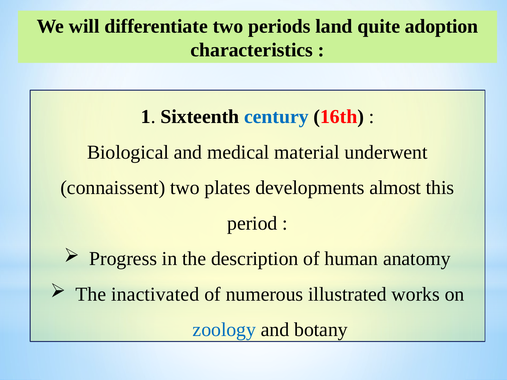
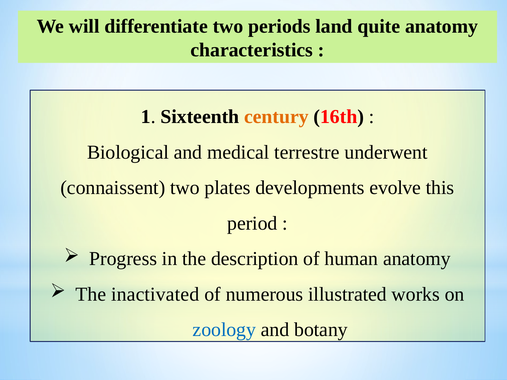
quite adoption: adoption -> anatomy
century colour: blue -> orange
material: material -> terrestre
almost: almost -> evolve
